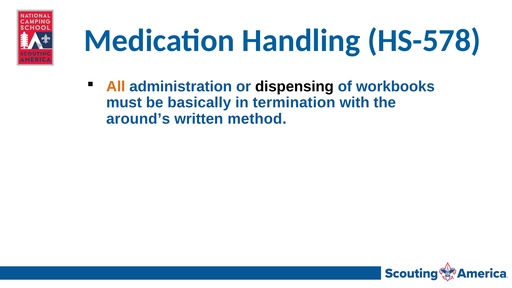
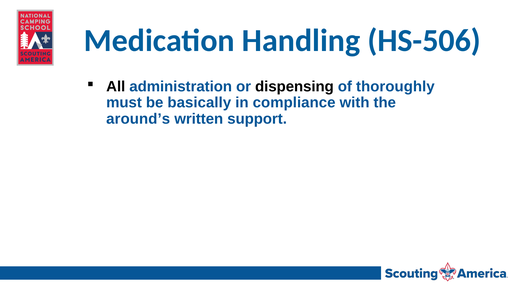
HS-578: HS-578 -> HS-506
All colour: orange -> black
workbooks: workbooks -> thoroughly
termination: termination -> compliance
method: method -> support
